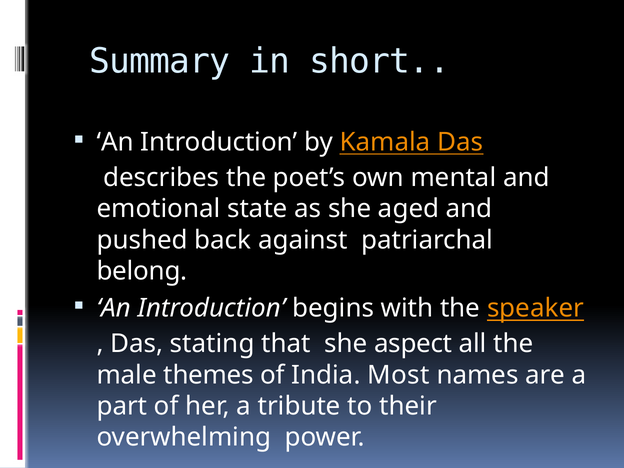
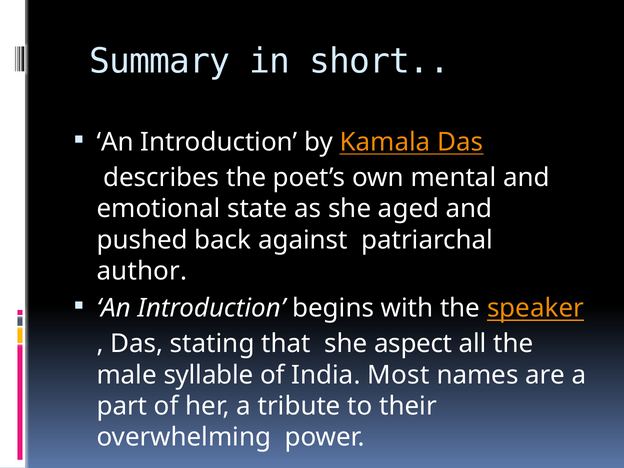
belong: belong -> author
themes: themes -> syllable
